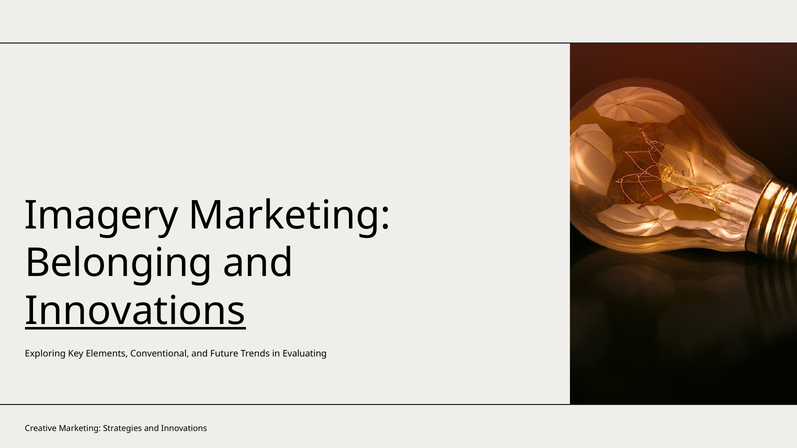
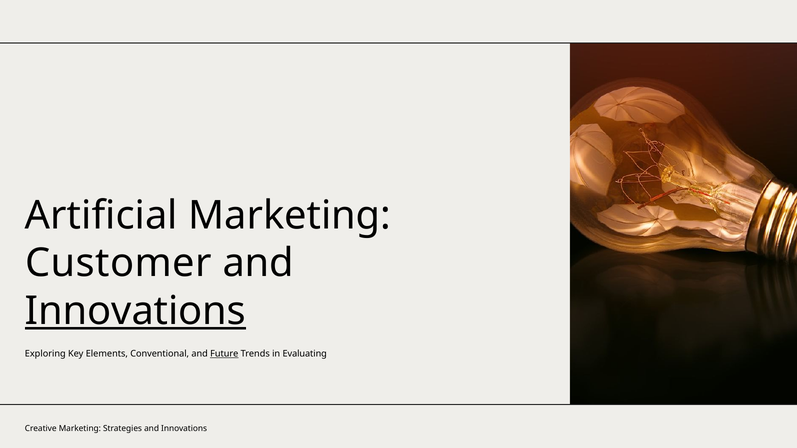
Imagery: Imagery -> Artificial
Belonging: Belonging -> Customer
Future underline: none -> present
